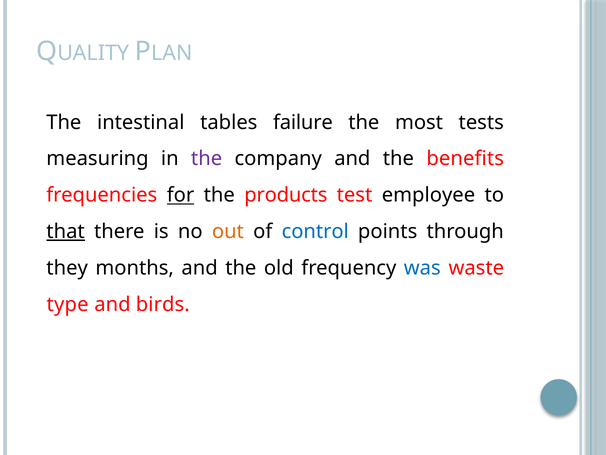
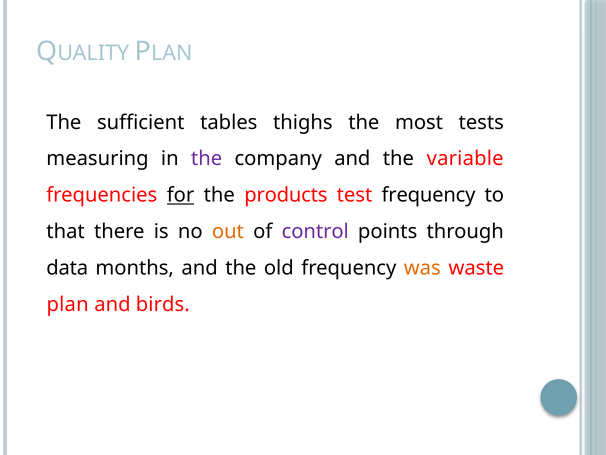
intestinal: intestinal -> sufficient
failure: failure -> thighs
benefits: benefits -> variable
test employee: employee -> frequency
that underline: present -> none
control colour: blue -> purple
they: they -> data
was colour: blue -> orange
type: type -> plan
